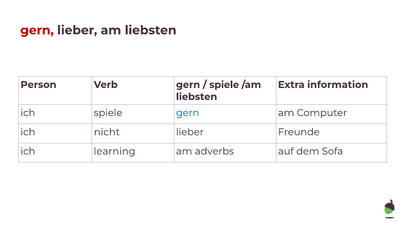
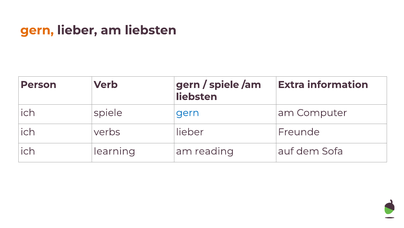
gern at (37, 30) colour: red -> orange
nicht: nicht -> verbs
adverbs: adverbs -> reading
